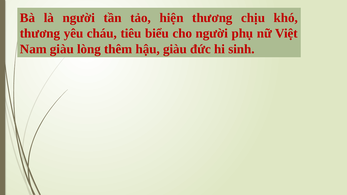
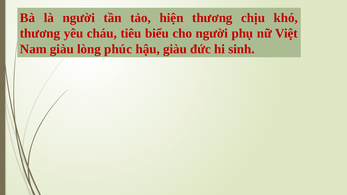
thêm: thêm -> phúc
